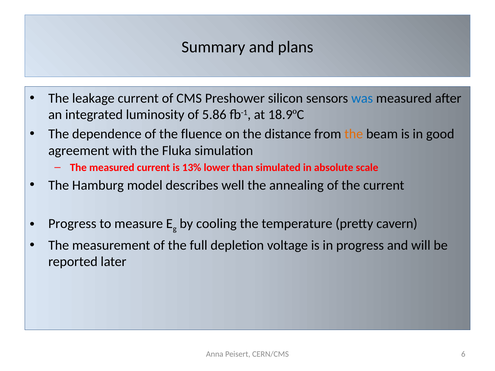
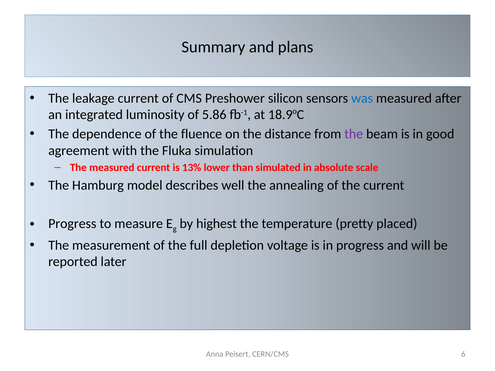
the at (354, 134) colour: orange -> purple
cooling: cooling -> highest
cavern: cavern -> placed
